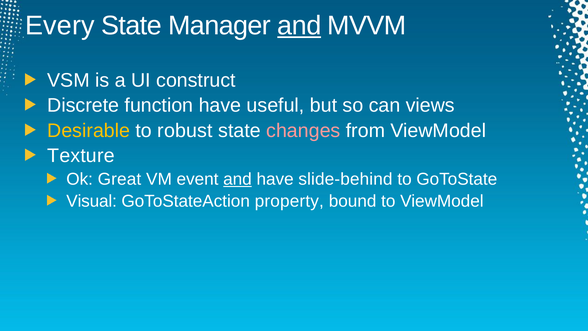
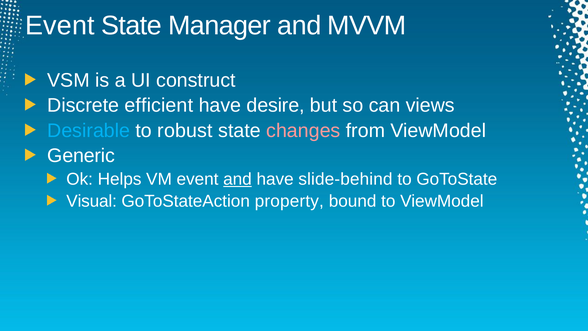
Every at (60, 25): Every -> Event
and at (299, 25) underline: present -> none
function: function -> efficient
useful: useful -> desire
Desirable colour: yellow -> light blue
Texture: Texture -> Generic
Great: Great -> Helps
